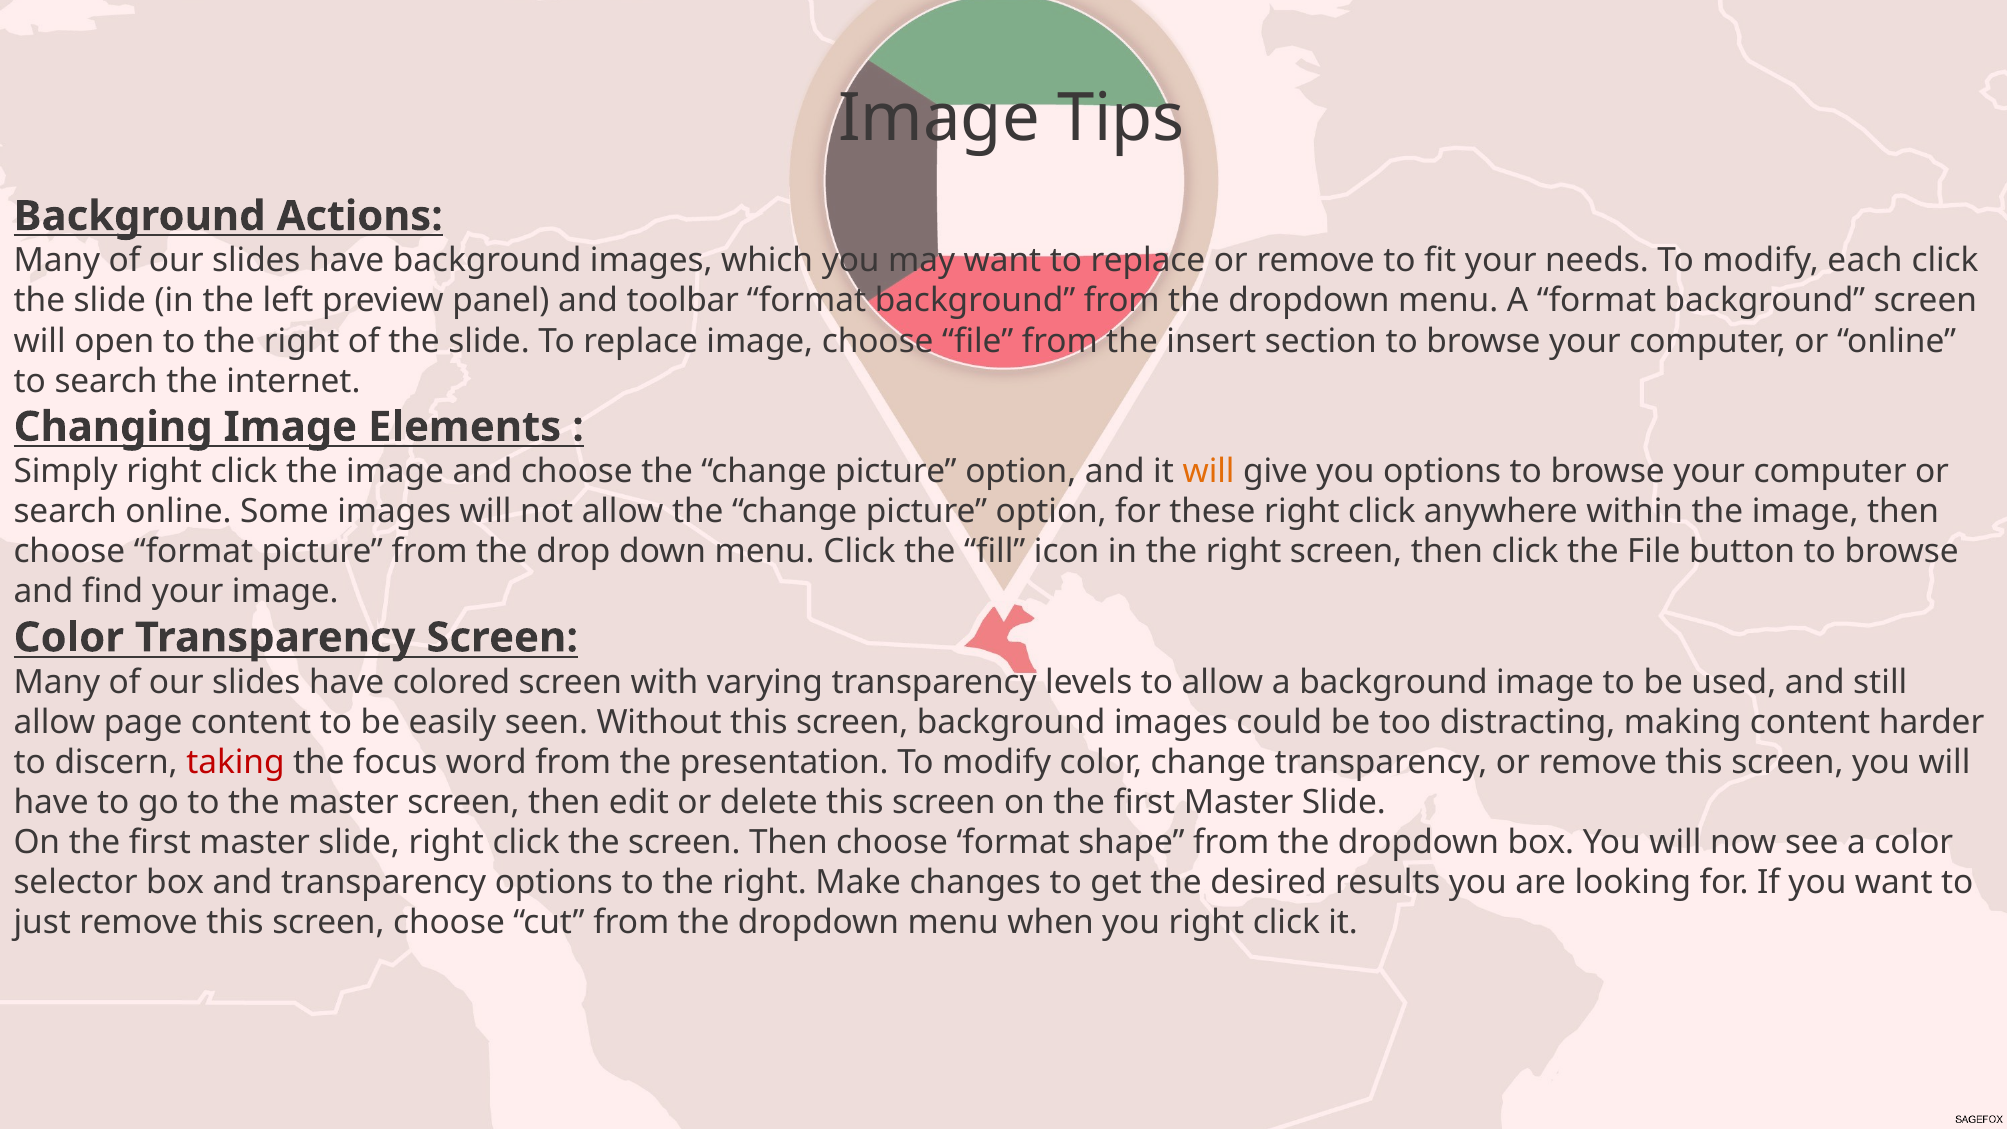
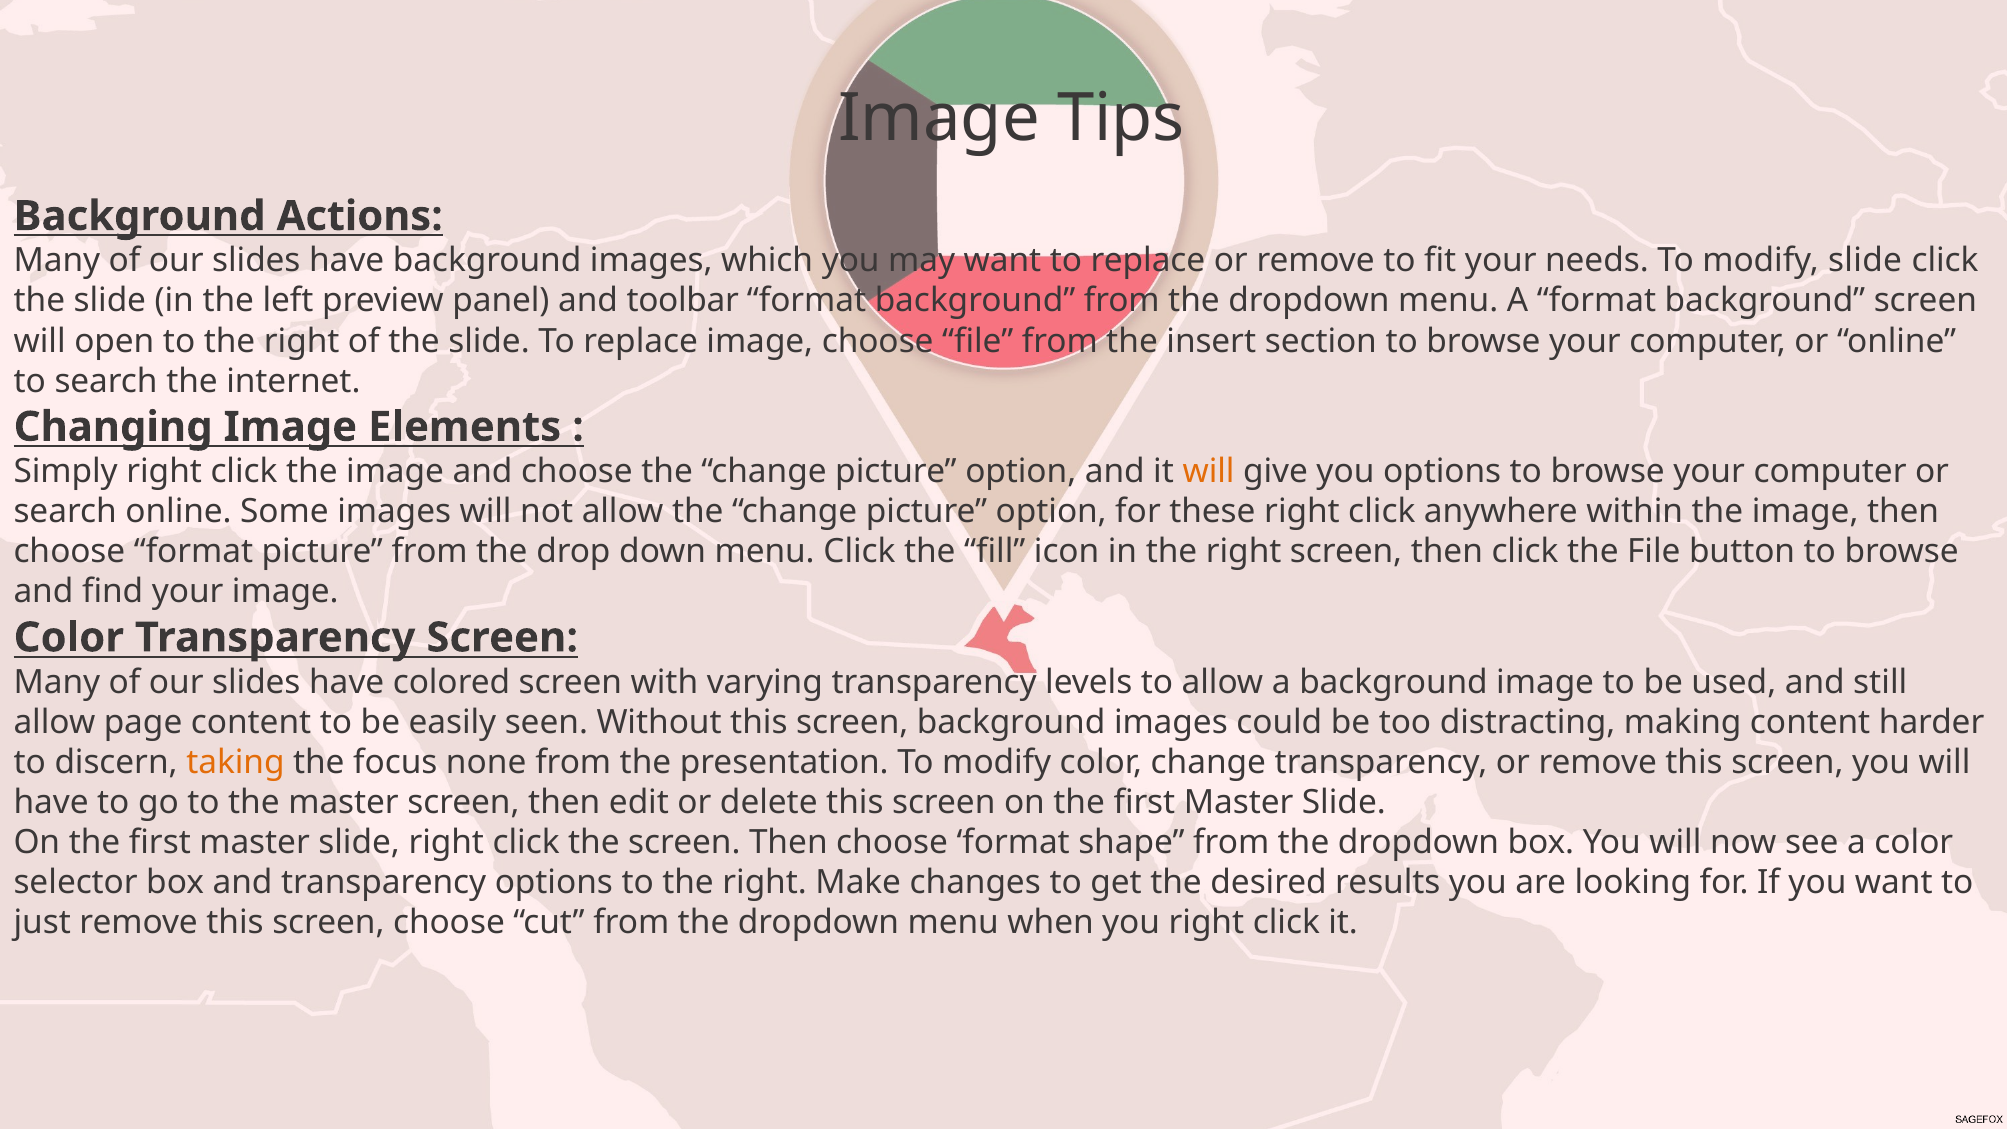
modify each: each -> slide
taking colour: red -> orange
word: word -> none
